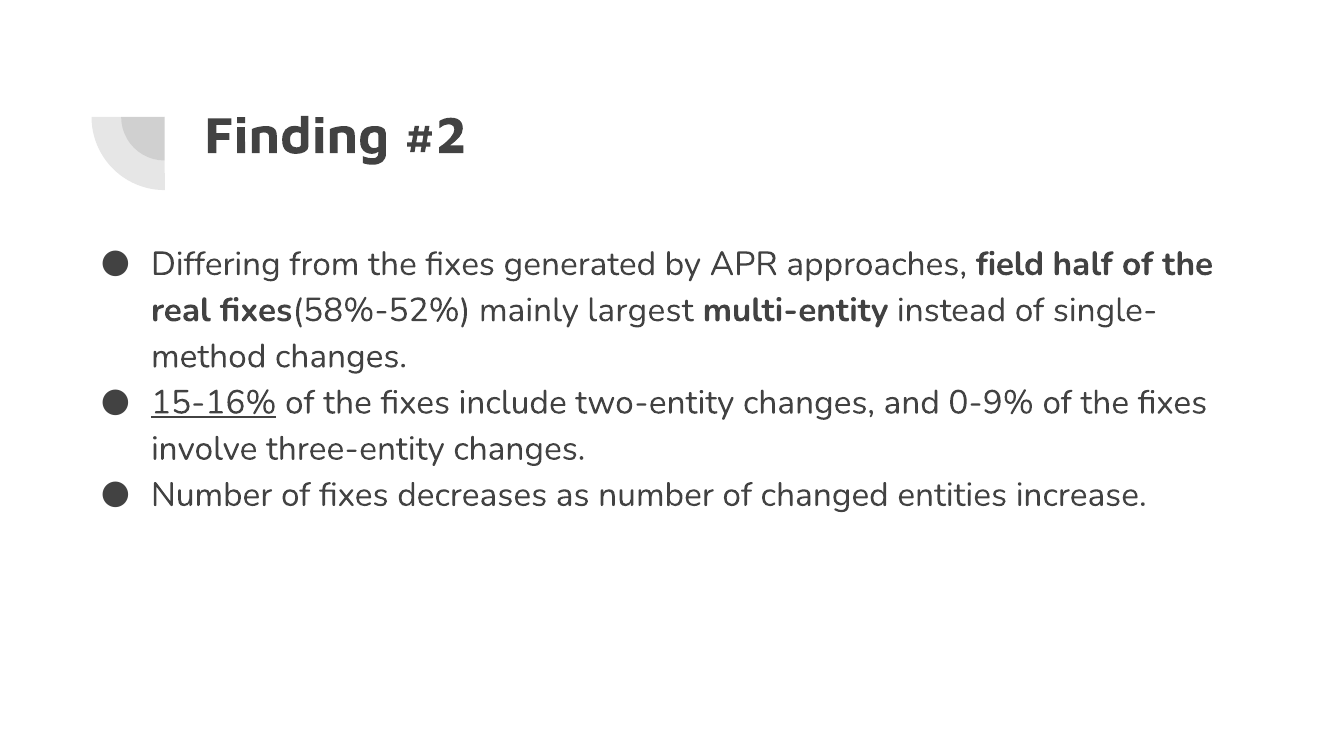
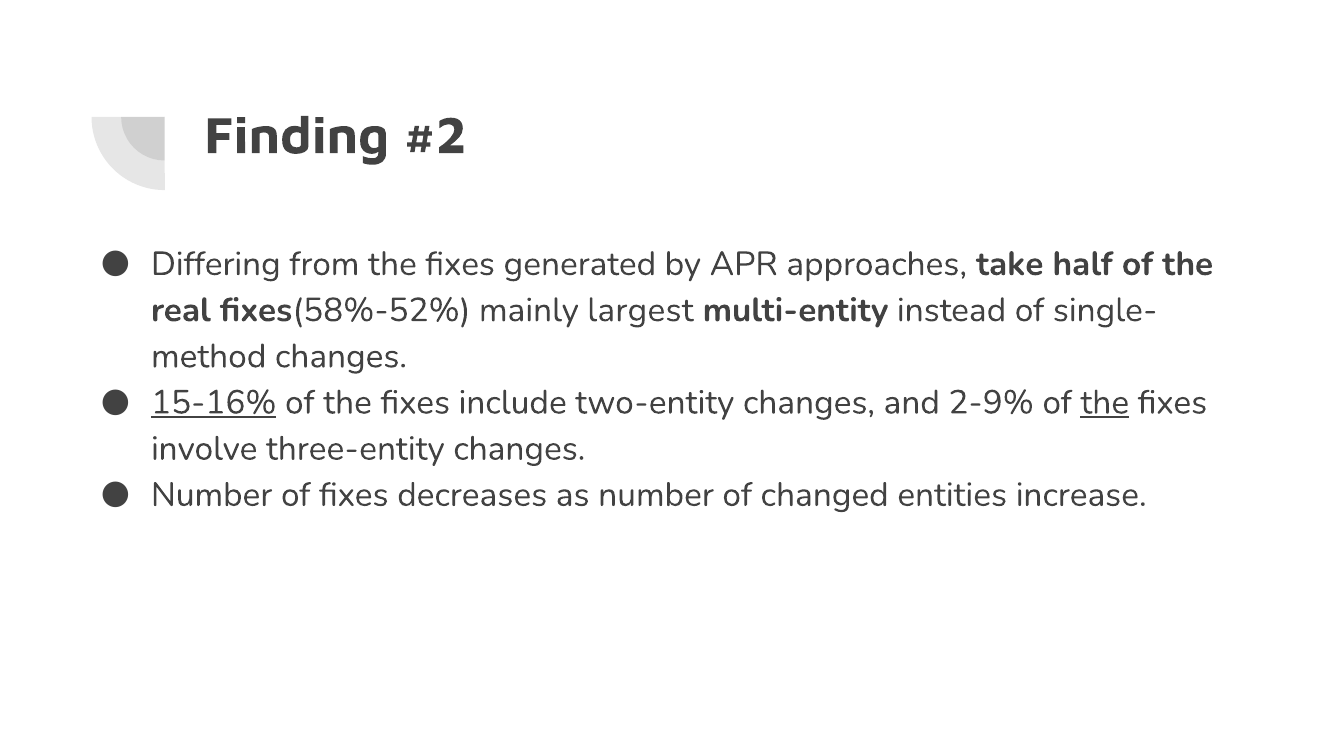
field: field -> take
0-9%: 0-9% -> 2-9%
the at (1105, 402) underline: none -> present
